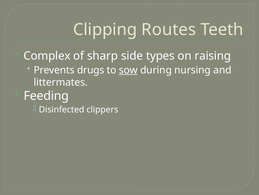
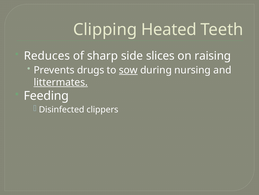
Routes: Routes -> Heated
Complex: Complex -> Reduces
types: types -> slices
littermates underline: none -> present
